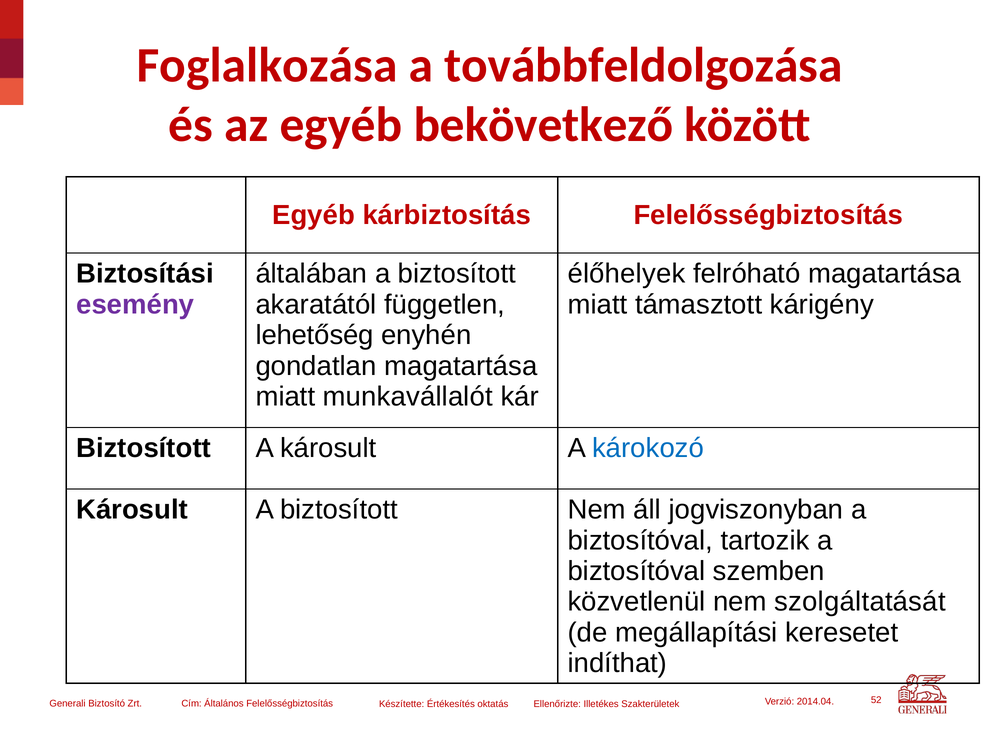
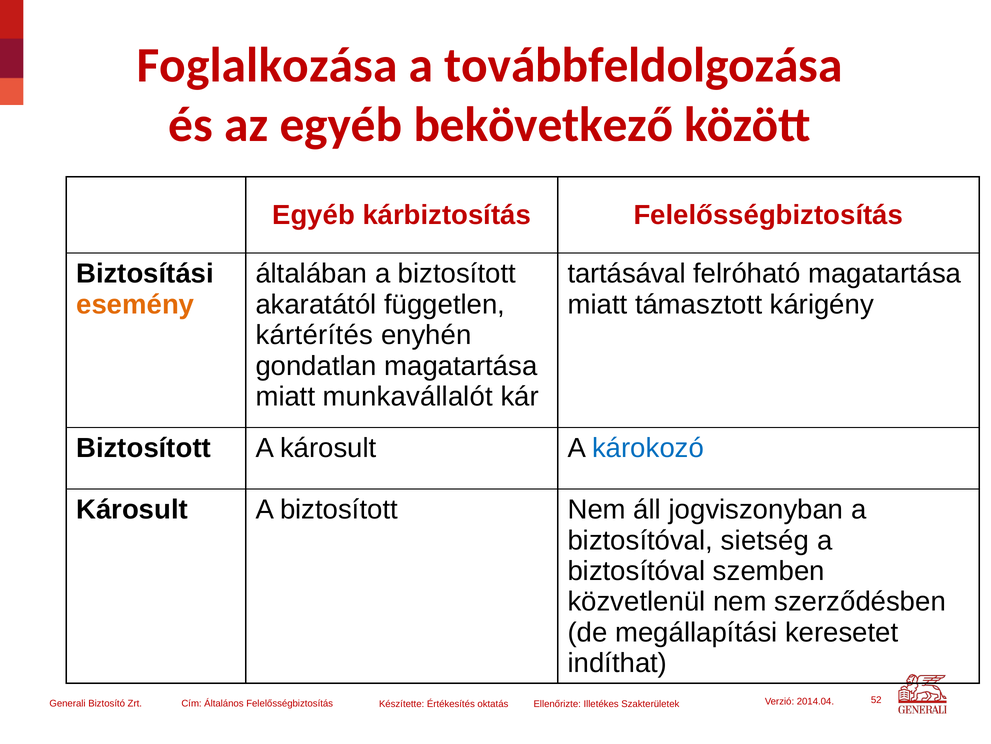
élőhelyek: élőhelyek -> tartásával
esemény colour: purple -> orange
lehetőség: lehetőség -> kártérítés
tartozik: tartozik -> sietség
szolgáltatását: szolgáltatását -> szerződésben
